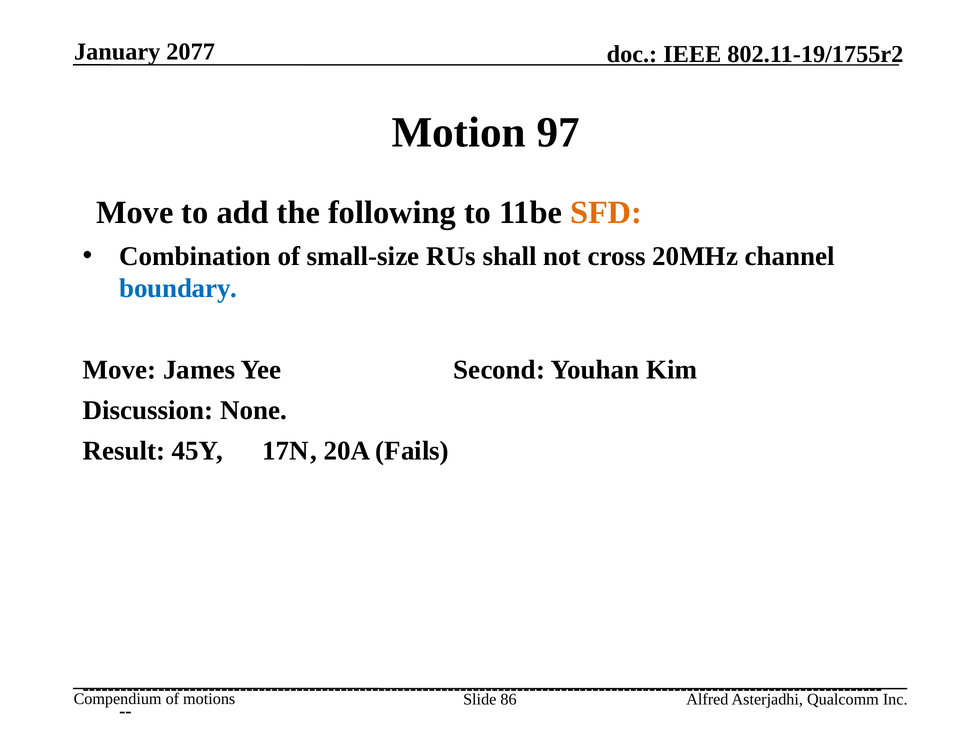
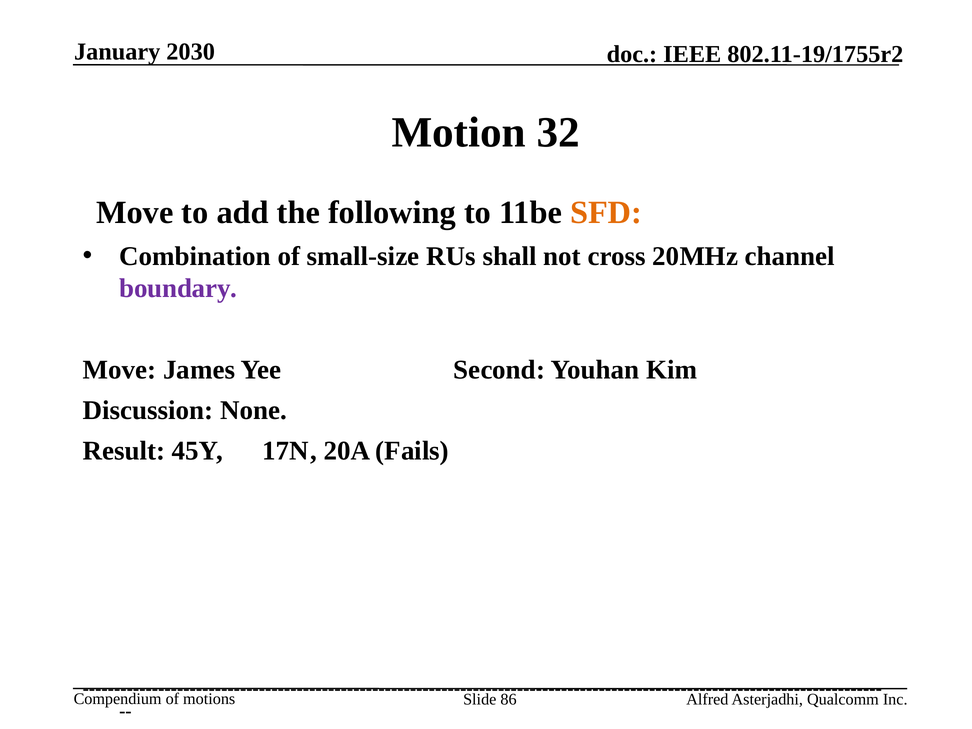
2077: 2077 -> 2030
97: 97 -> 32
boundary colour: blue -> purple
